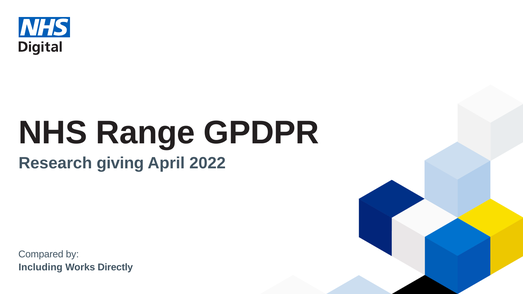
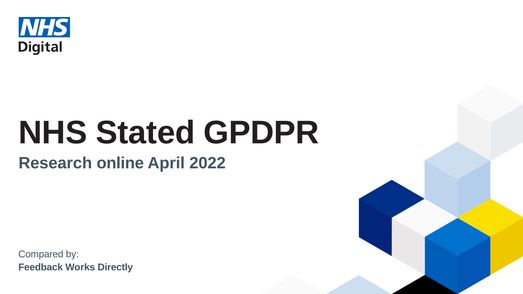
Range: Range -> Stated
giving: giving -> online
Including: Including -> Feedback
